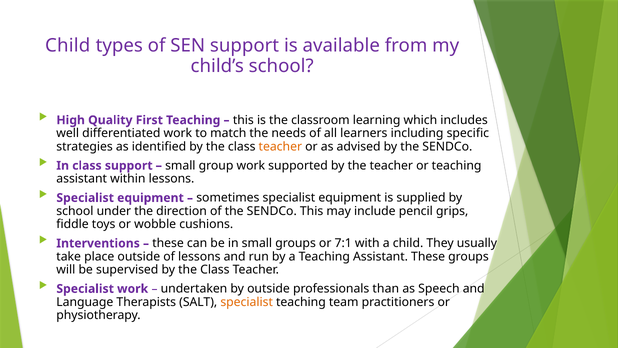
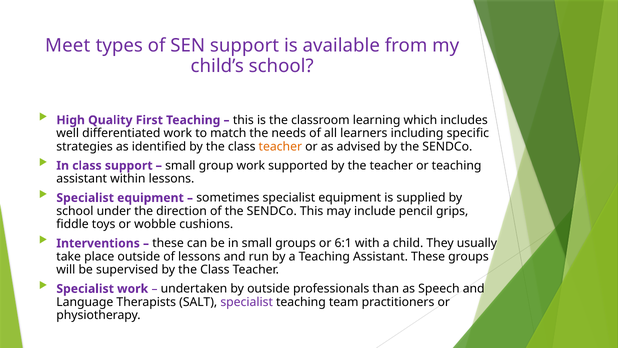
Child at (68, 46): Child -> Meet
7:1: 7:1 -> 6:1
specialist at (247, 302) colour: orange -> purple
